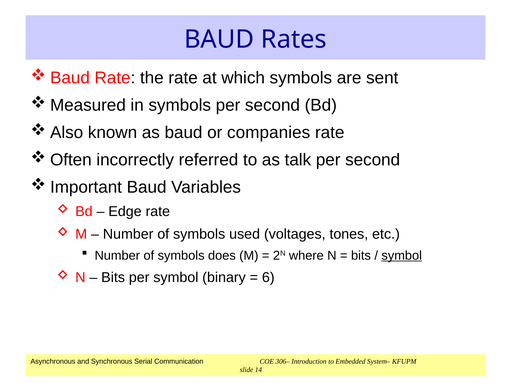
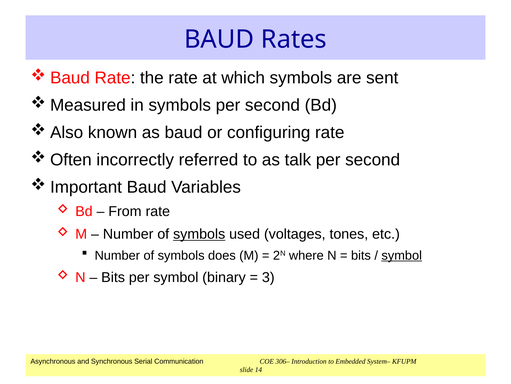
companies: companies -> configuring
Edge: Edge -> From
symbols at (199, 234) underline: none -> present
6: 6 -> 3
